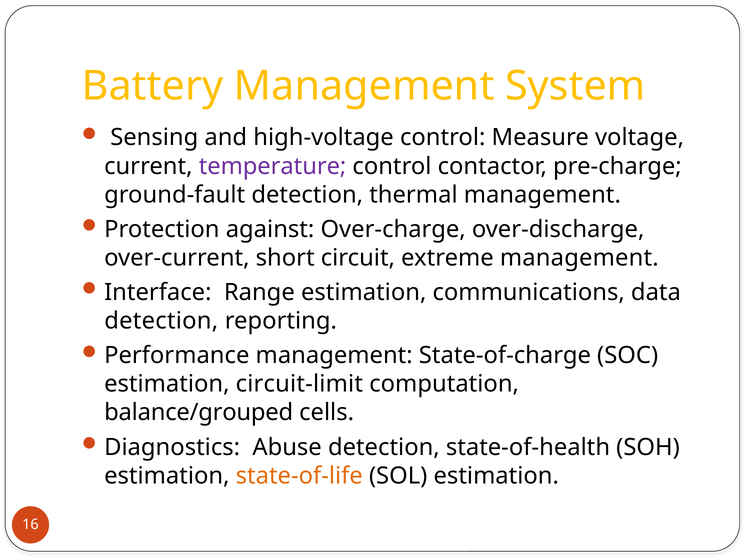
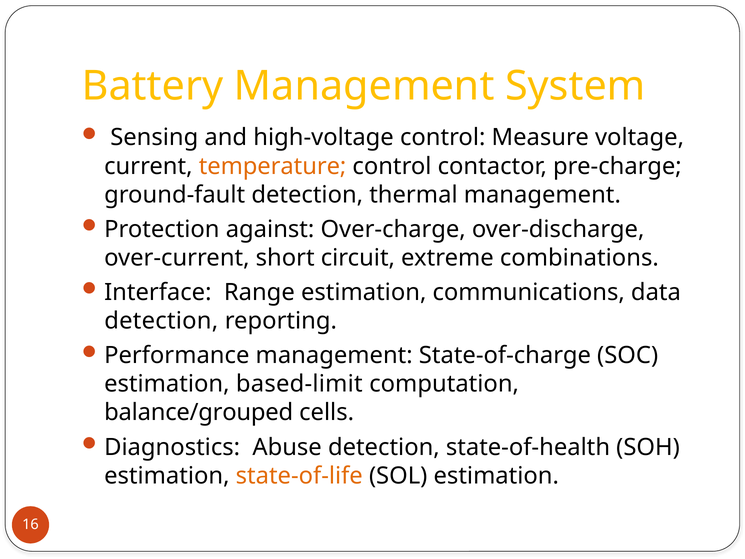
temperature colour: purple -> orange
extreme management: management -> combinations
circuit-limit: circuit-limit -> based-limit
